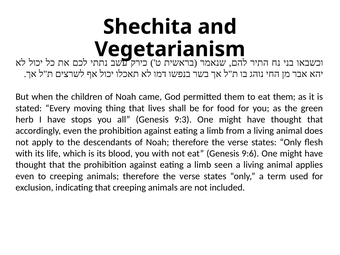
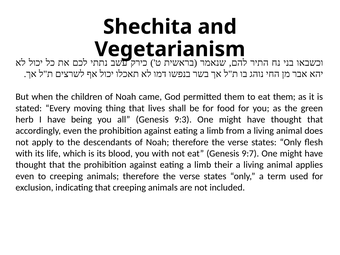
stops: stops -> being
9:6: 9:6 -> 9:7
seen: seen -> their
